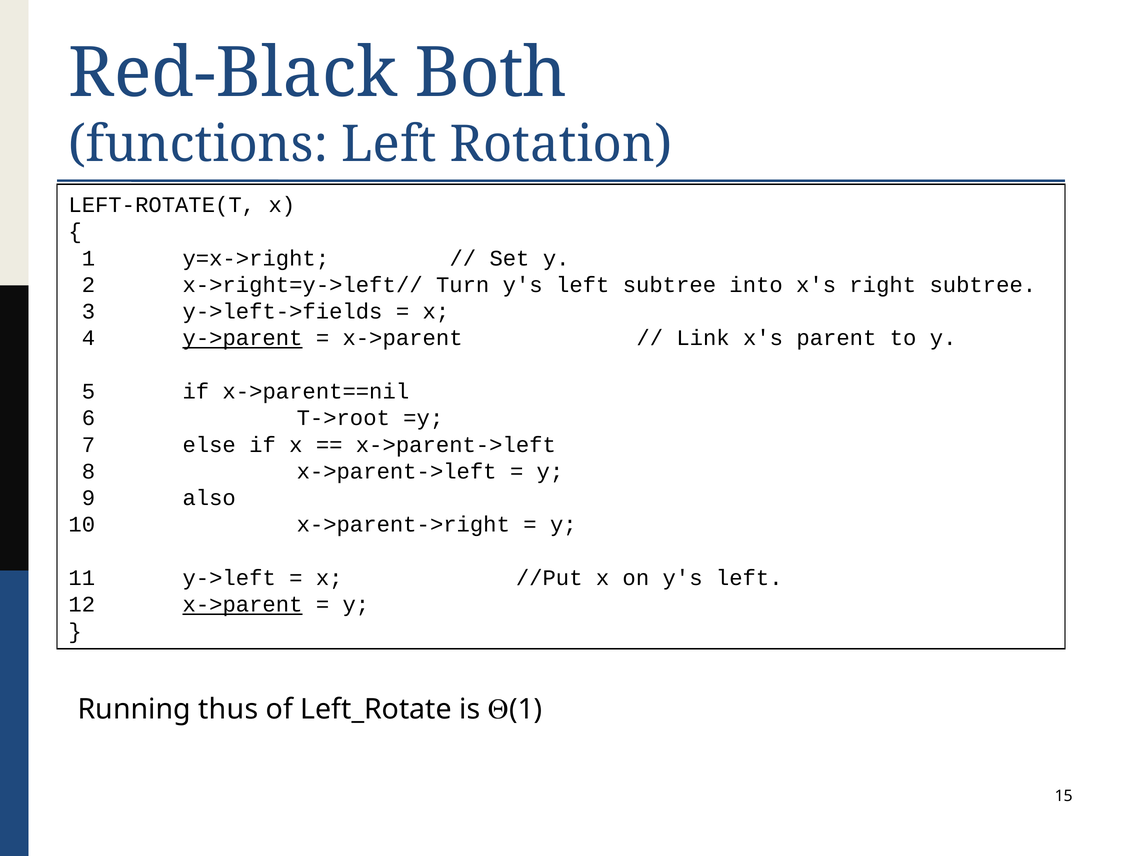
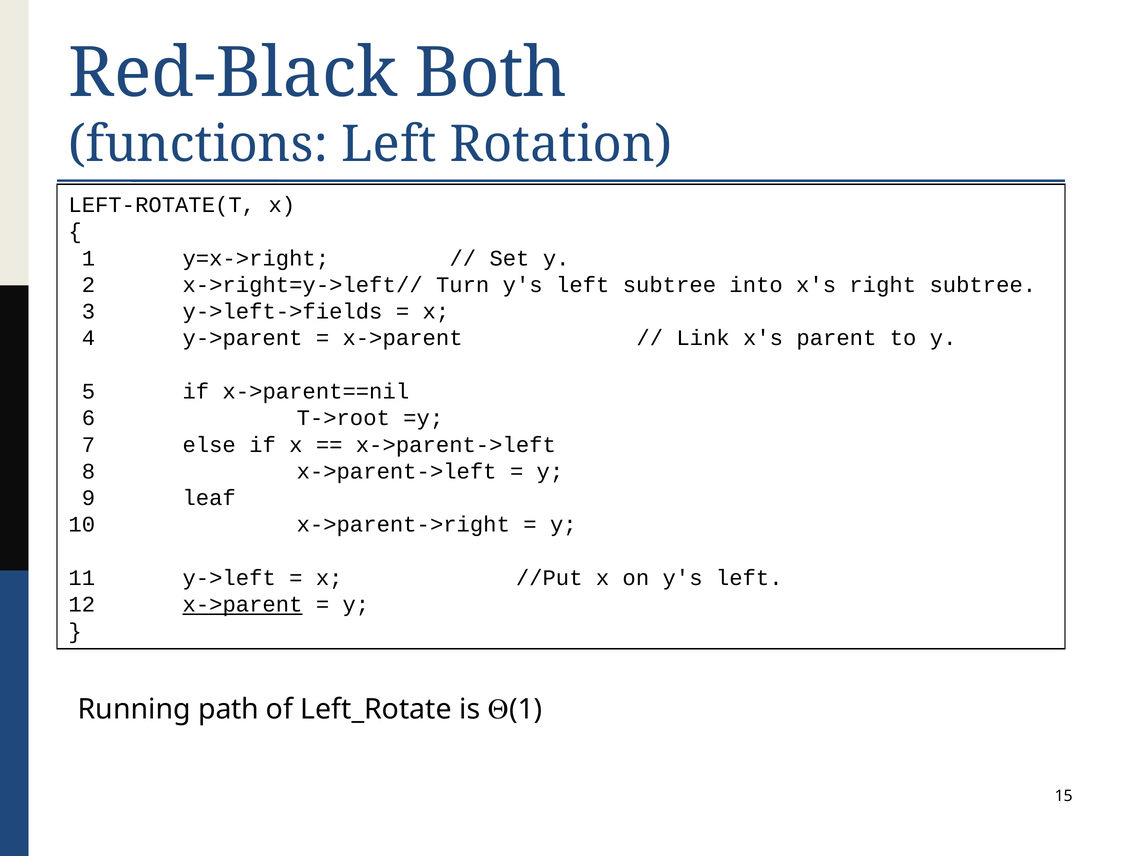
y->parent underline: present -> none
also: also -> leaf
thus: thus -> path
